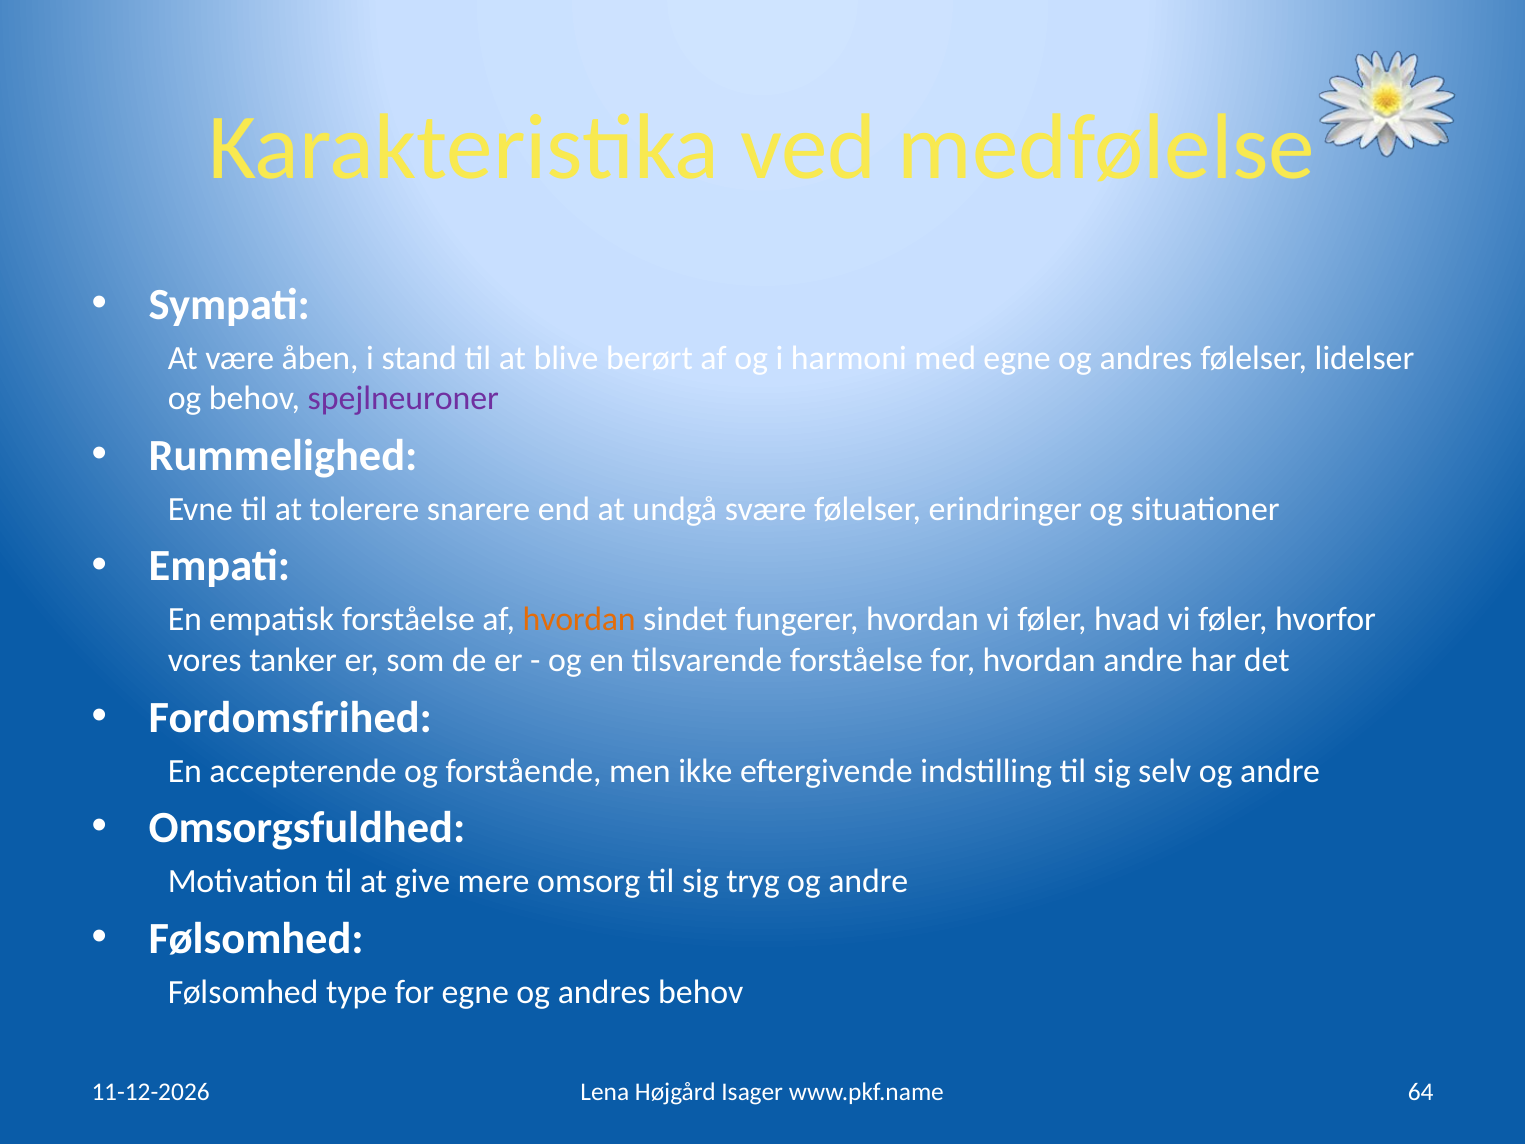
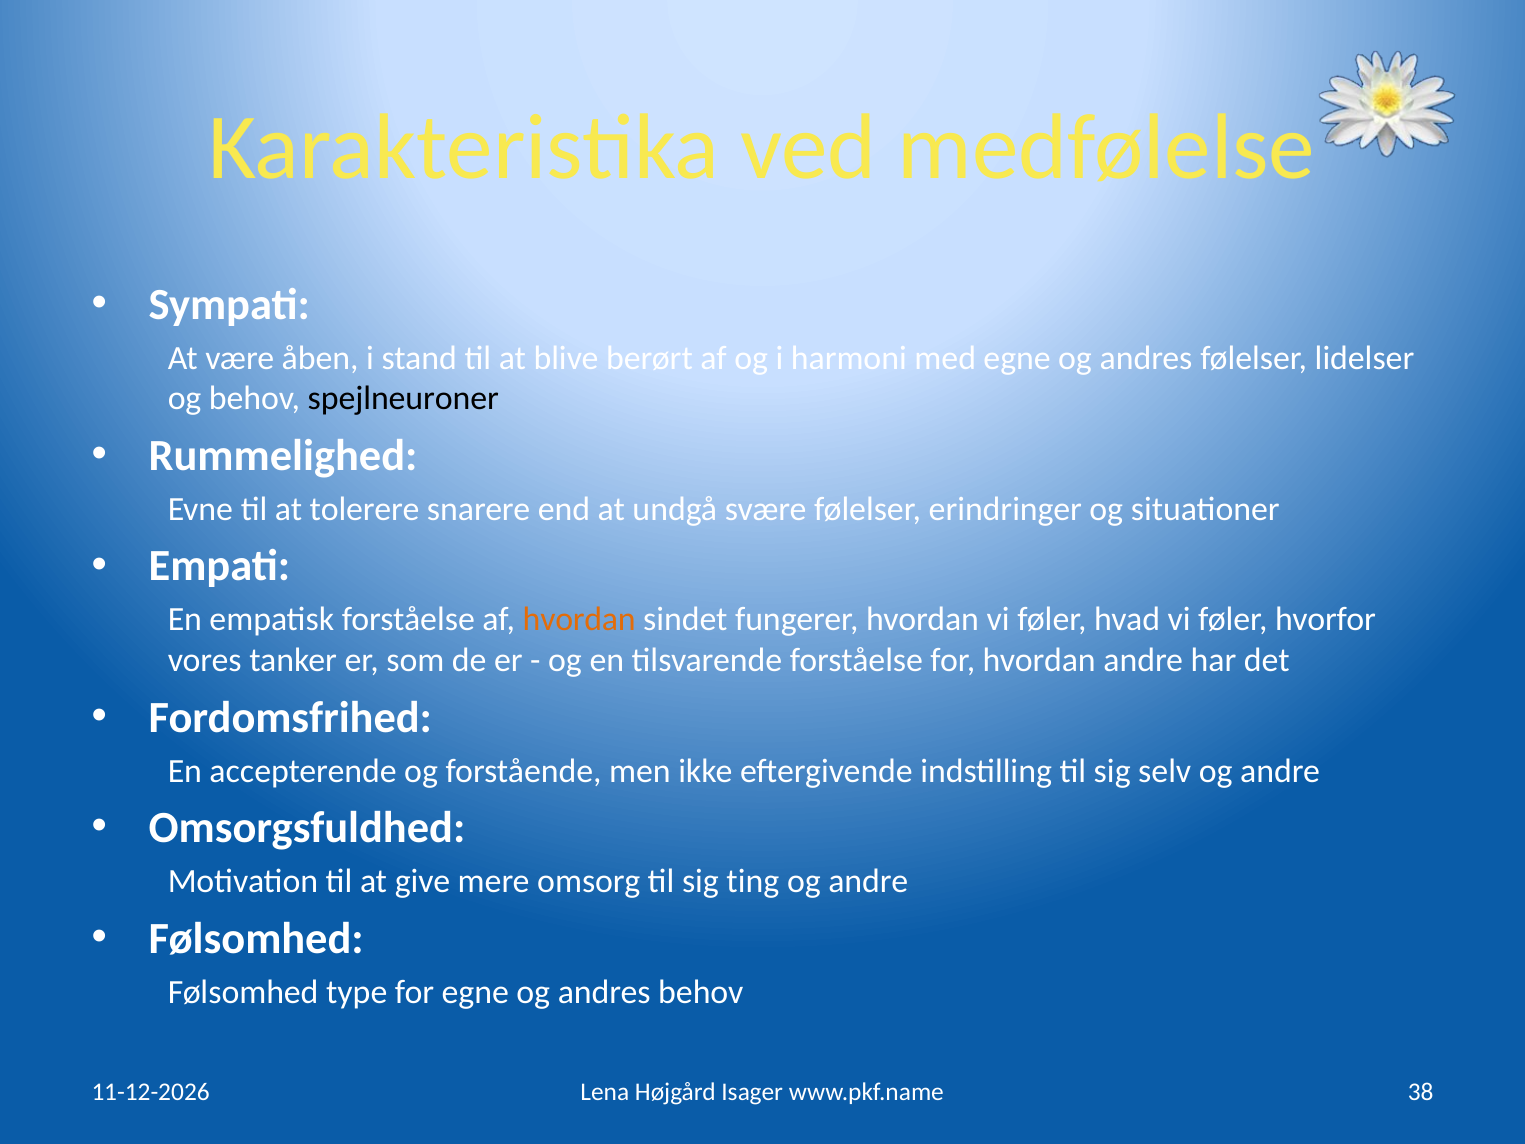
spejlneuroner colour: purple -> black
tryg: tryg -> ting
64: 64 -> 38
